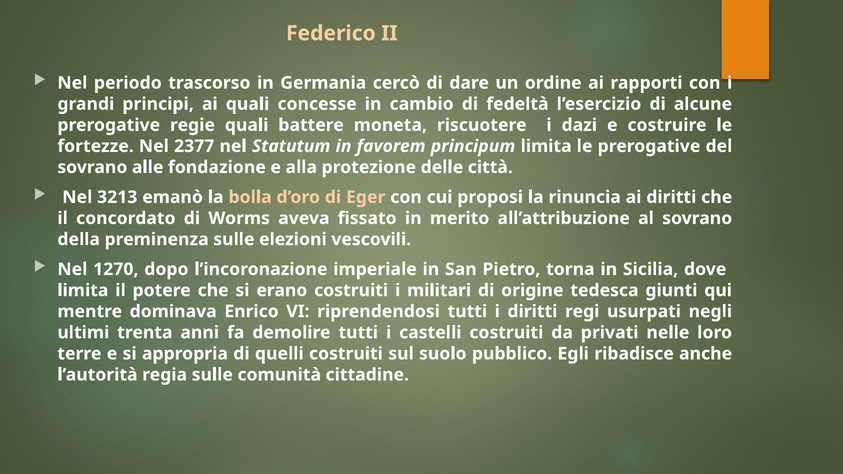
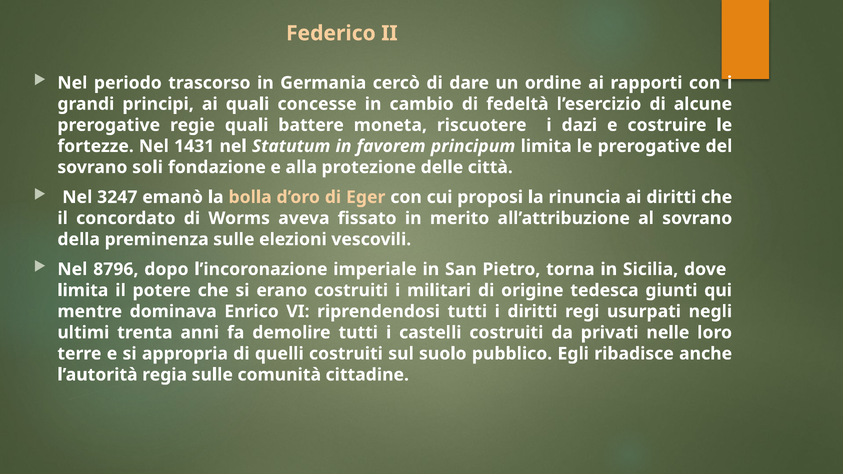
2377: 2377 -> 1431
alle: alle -> soli
3213: 3213 -> 3247
1270: 1270 -> 8796
